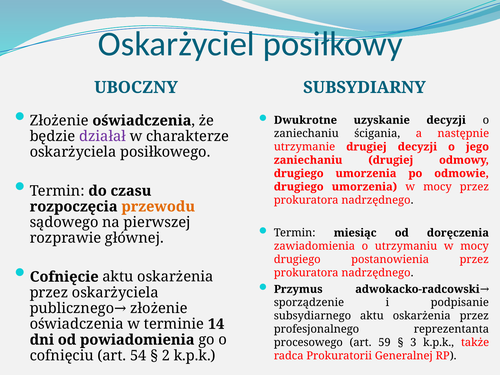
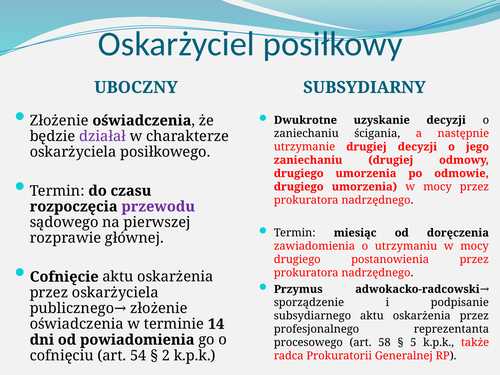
przewodu colour: orange -> purple
59: 59 -> 58
3: 3 -> 5
